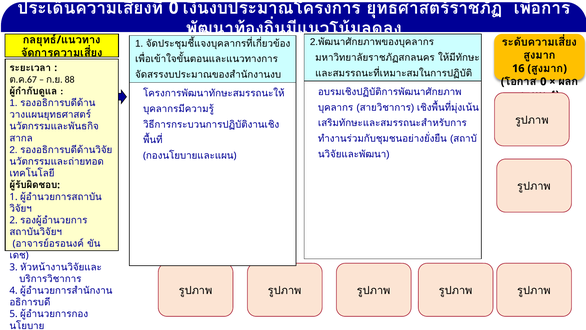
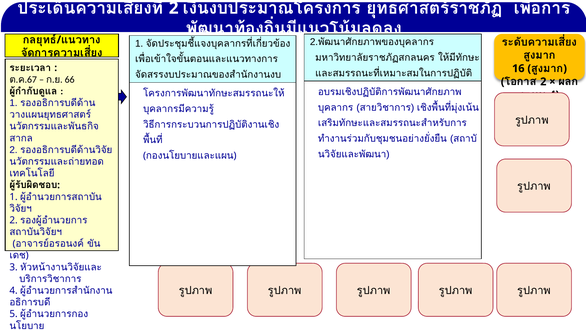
0 at (174, 8): 0 -> 2
88: 88 -> 66
0 at (543, 82): 0 -> 2
